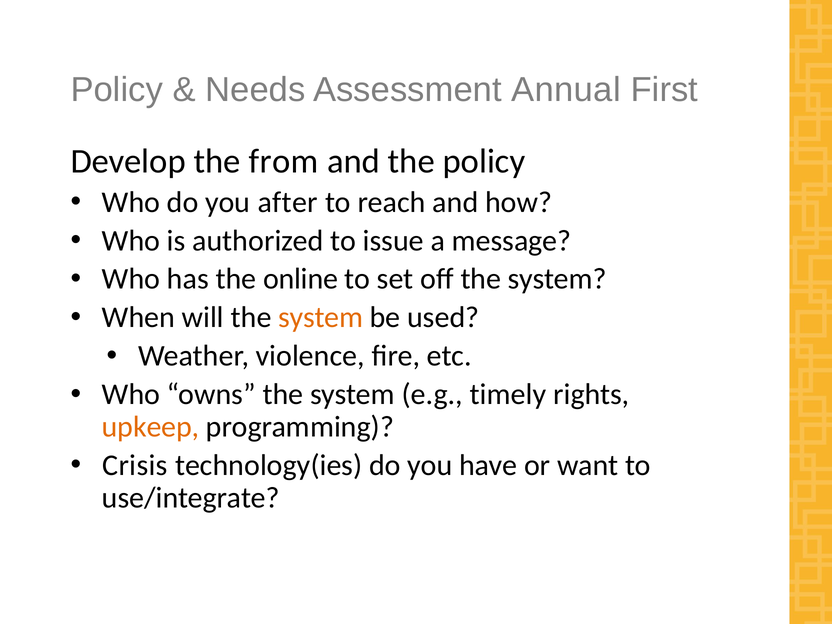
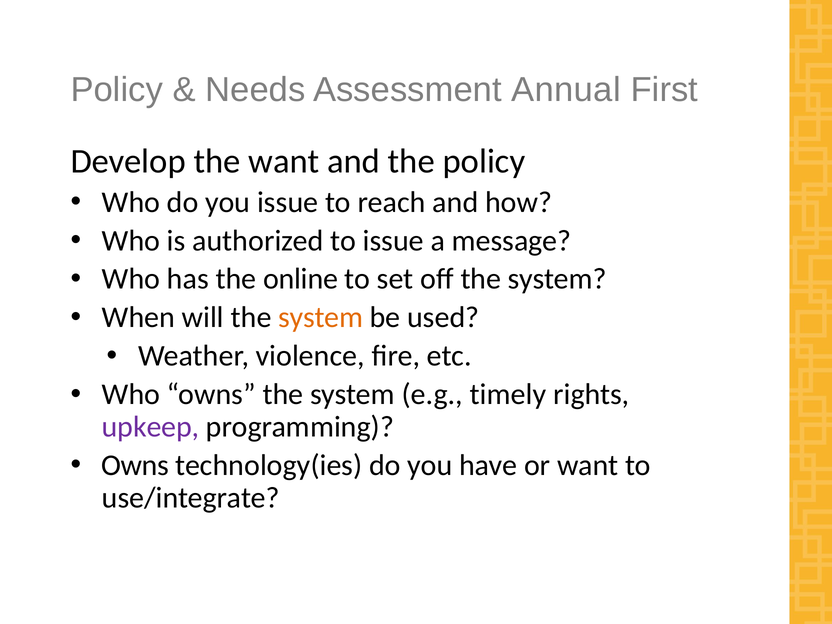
the from: from -> want
you after: after -> issue
upkeep colour: orange -> purple
Crisis at (135, 465): Crisis -> Owns
